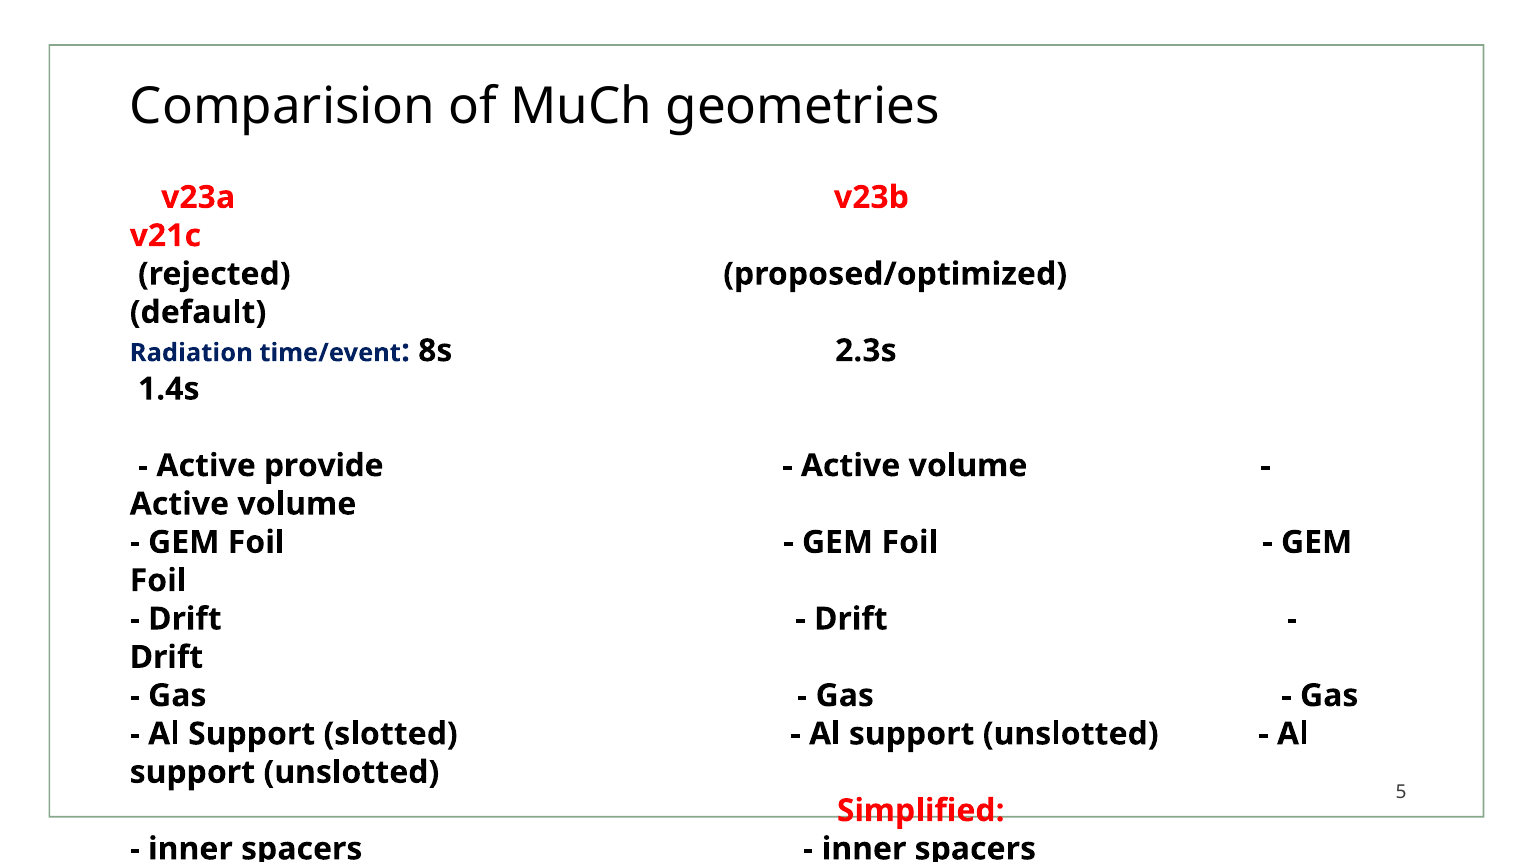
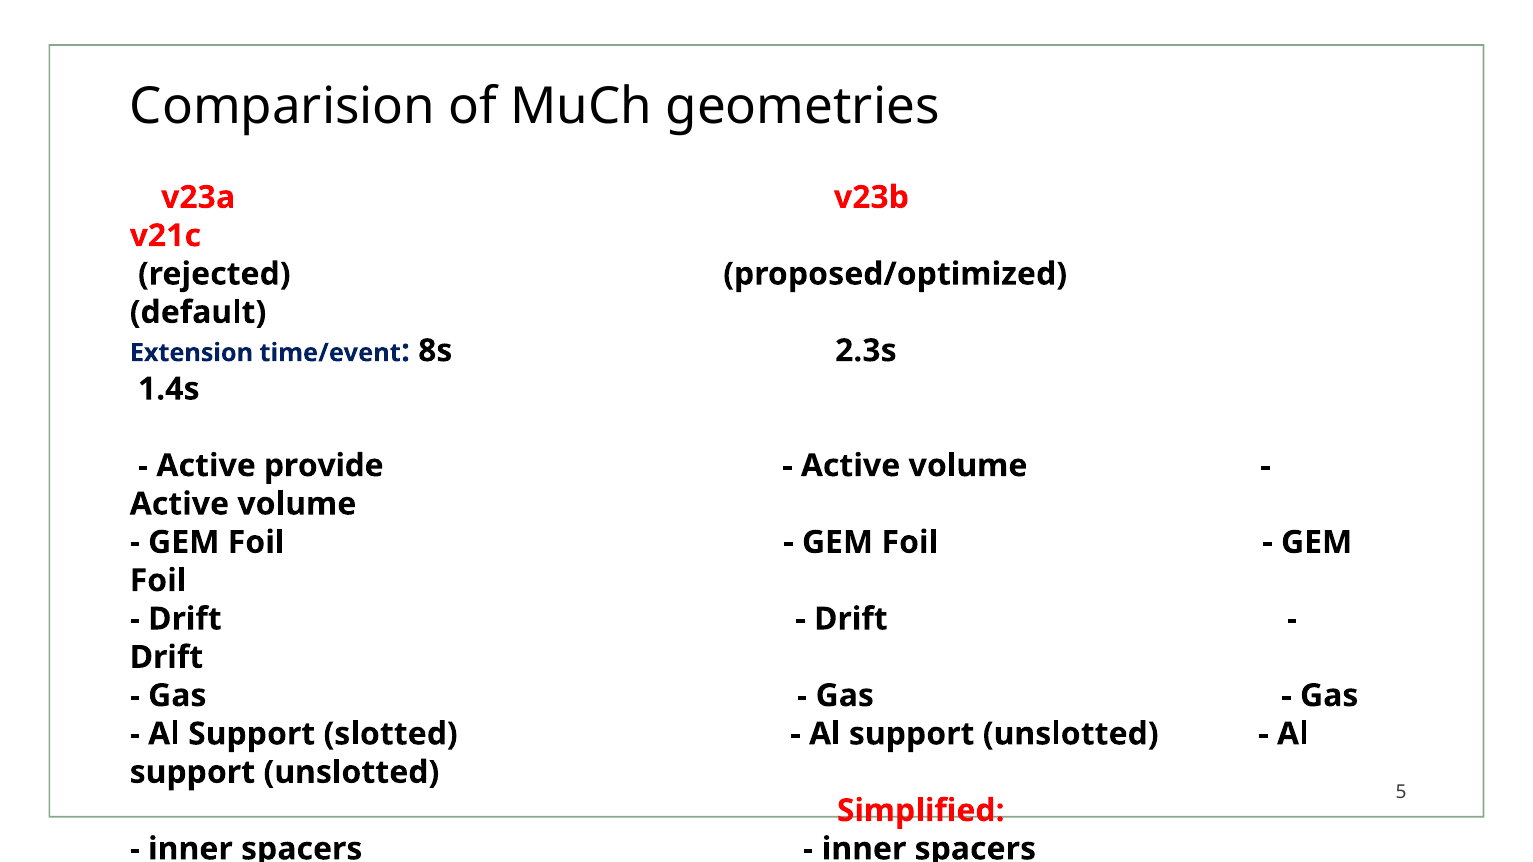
Radiation at (191, 353): Radiation -> Extension
